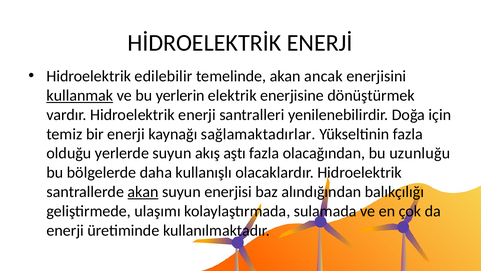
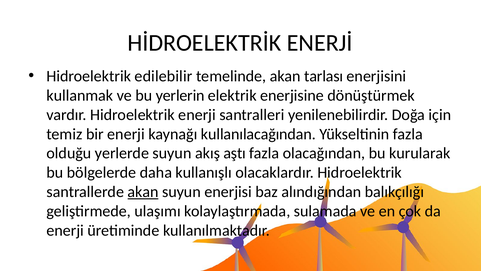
ancak: ancak -> tarlası
kullanmak underline: present -> none
sağlamaktadırlar: sağlamaktadırlar -> kullanılacağından
uzunluğu: uzunluğu -> kurularak
